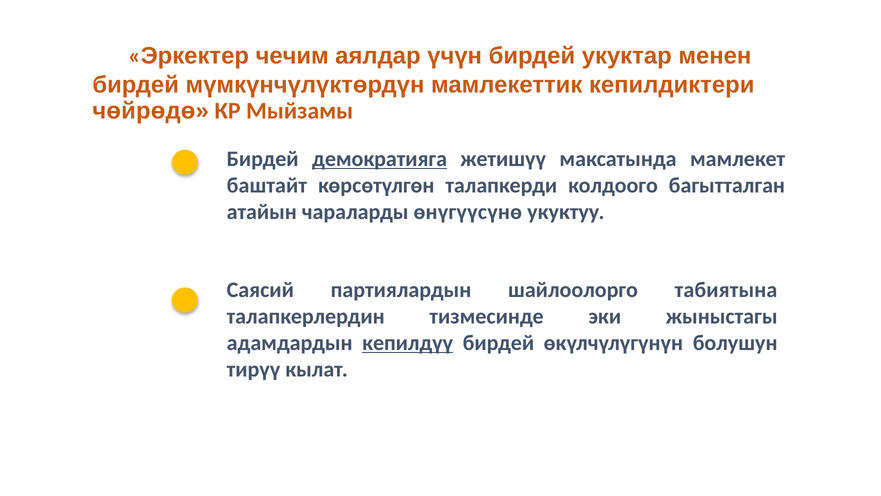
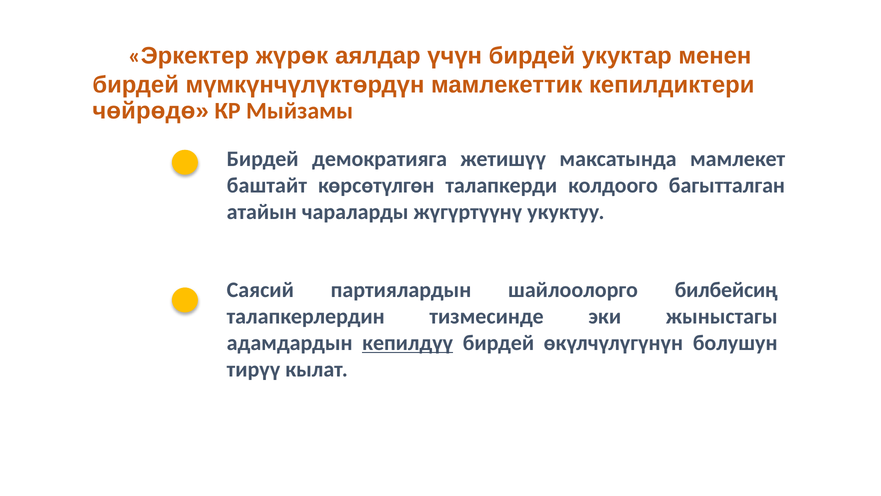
чечим: чечим -> жүрөк
демократияга underline: present -> none
өнүгүүсүнө: өнүгүүсүнө -> жүгүртүүнү
табиятына: табиятына -> билбейсиң
